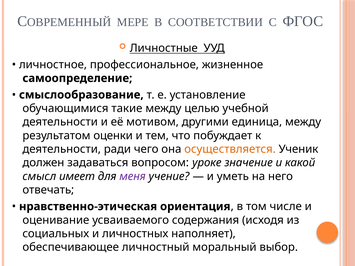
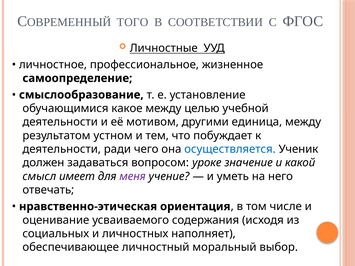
МЕРЕ: МЕРЕ -> ТОГО
такие: такие -> какое
оценки: оценки -> устном
осуществляется colour: orange -> blue
